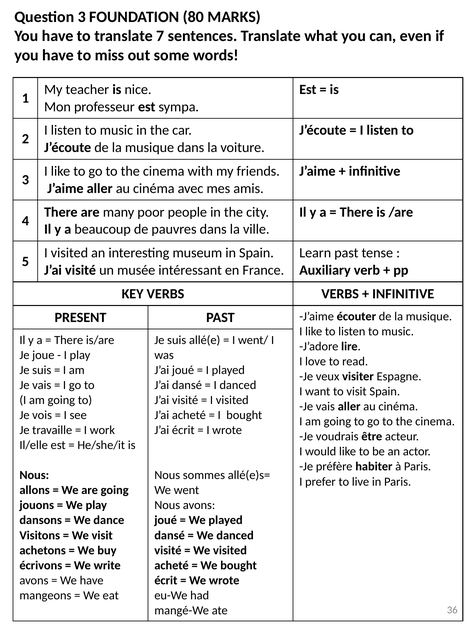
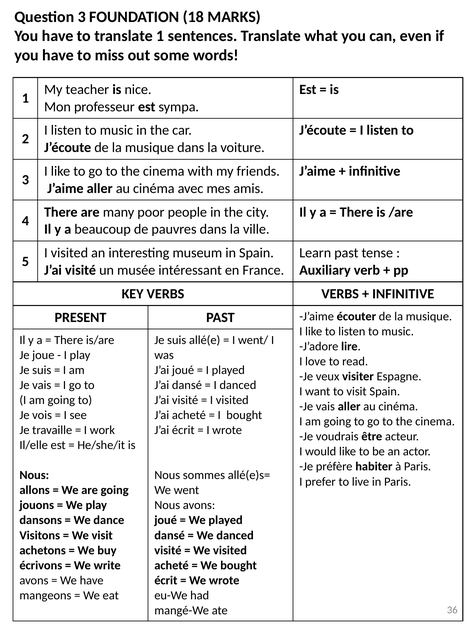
80: 80 -> 18
translate 7: 7 -> 1
